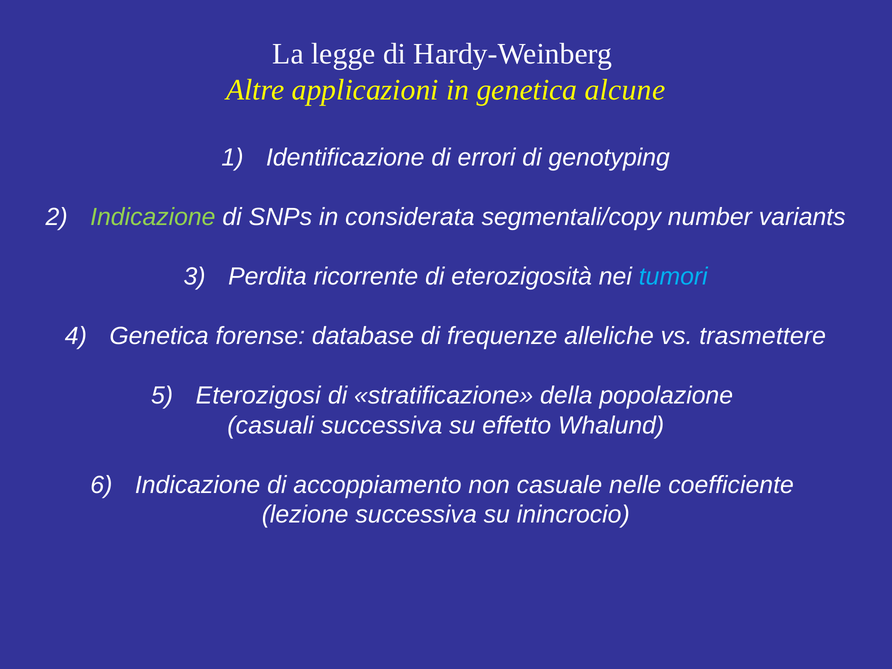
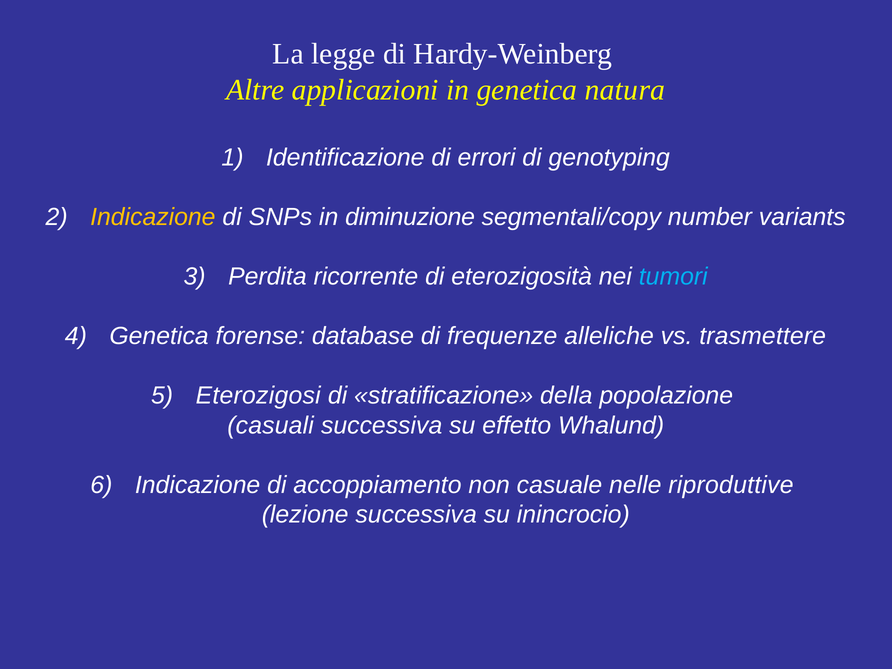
alcune: alcune -> natura
Indicazione at (153, 217) colour: light green -> yellow
considerata: considerata -> diminuzione
coefficiente: coefficiente -> riproduttive
